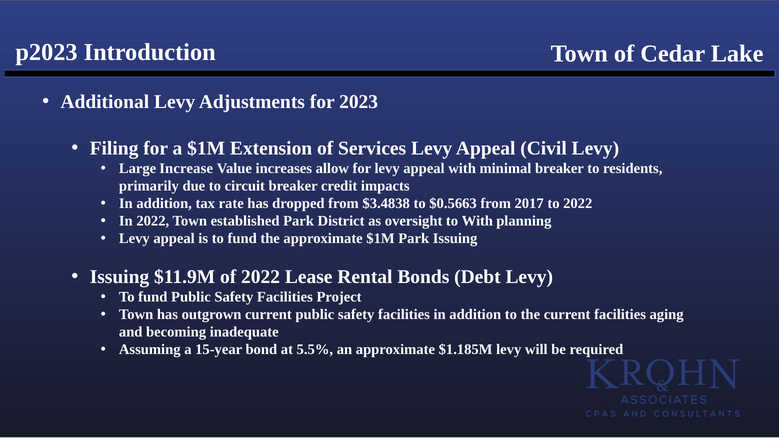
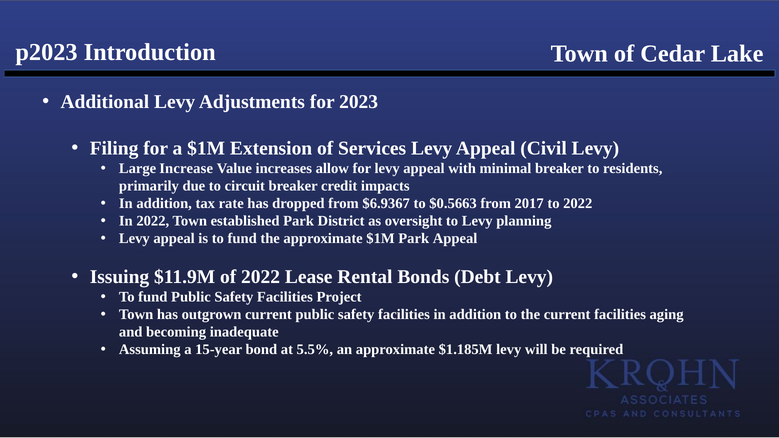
$3.4838: $3.4838 -> $6.9367
to With: With -> Levy
Park Issuing: Issuing -> Appeal
